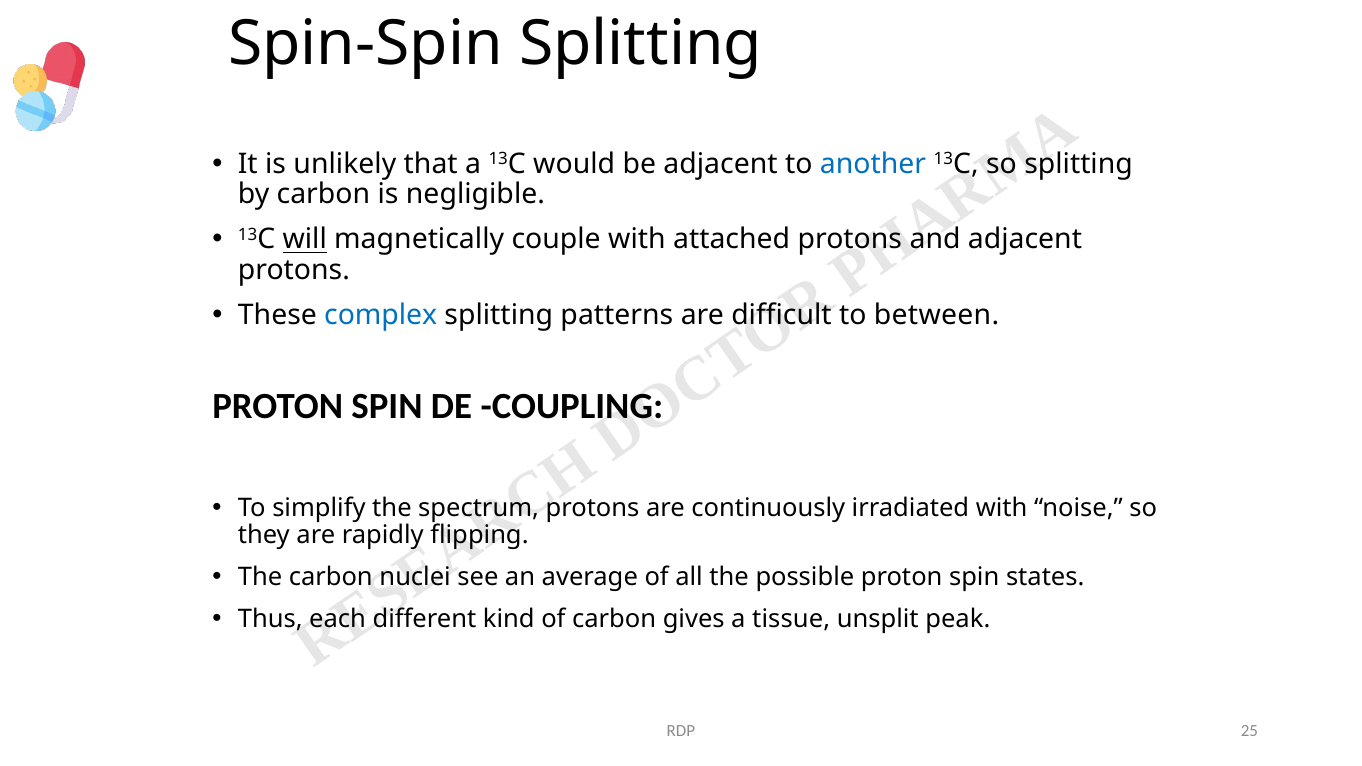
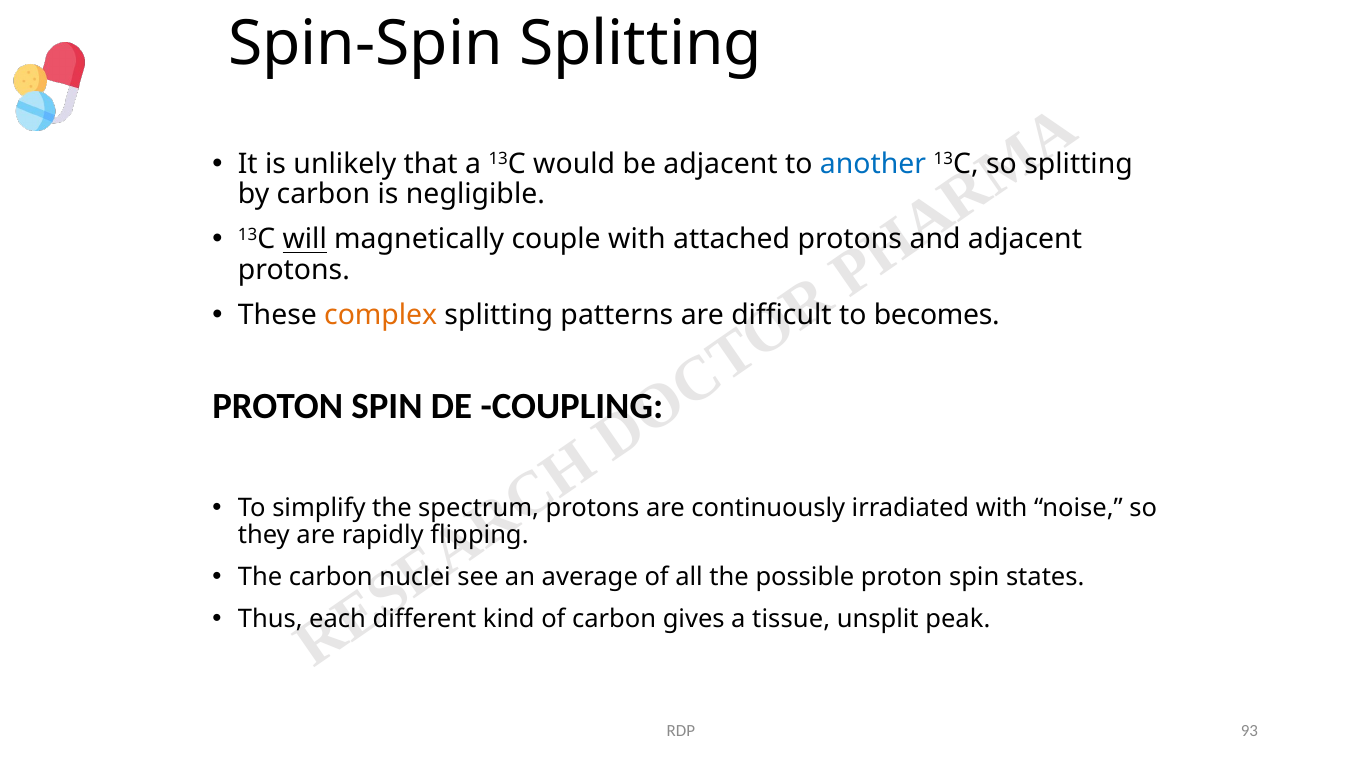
complex colour: blue -> orange
between: between -> becomes
25: 25 -> 93
